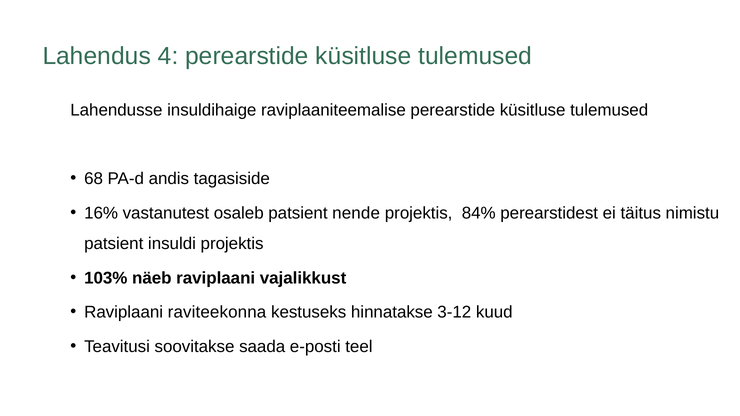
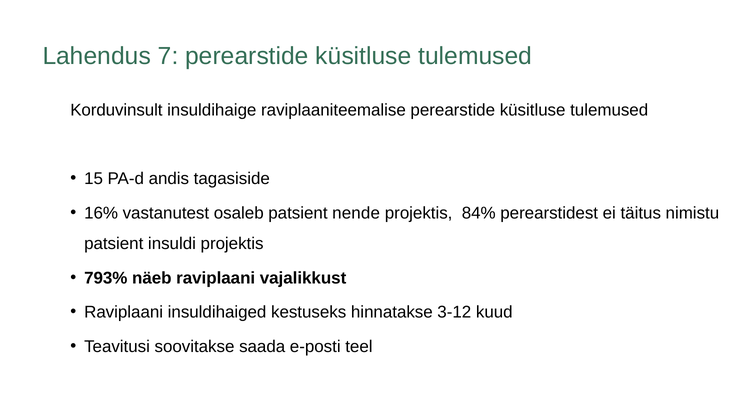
4: 4 -> 7
Lahendusse: Lahendusse -> Korduvinsult
68: 68 -> 15
103%: 103% -> 793%
raviteekonna: raviteekonna -> insuldihaiged
